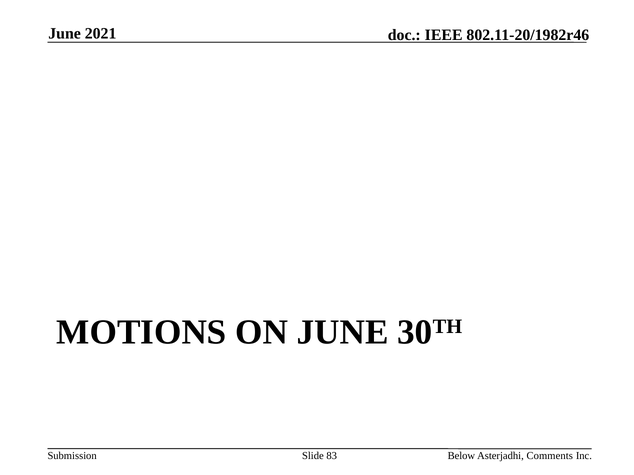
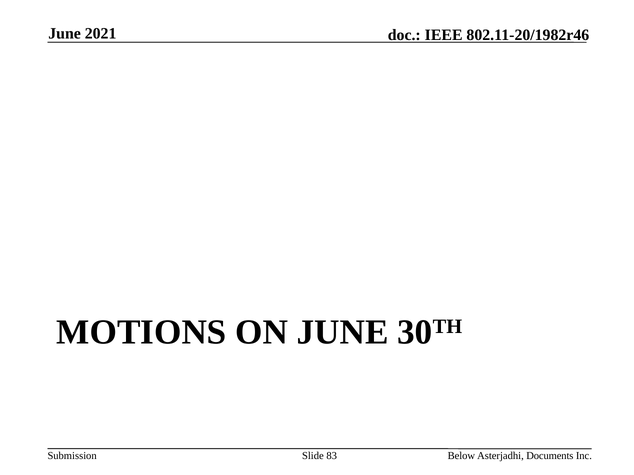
Comments: Comments -> Documents
